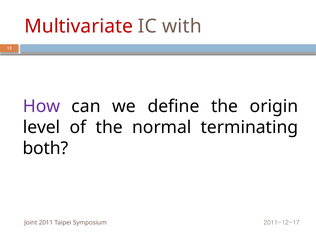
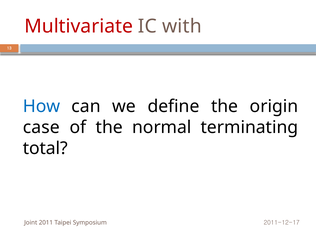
How colour: purple -> blue
level: level -> case
both: both -> total
